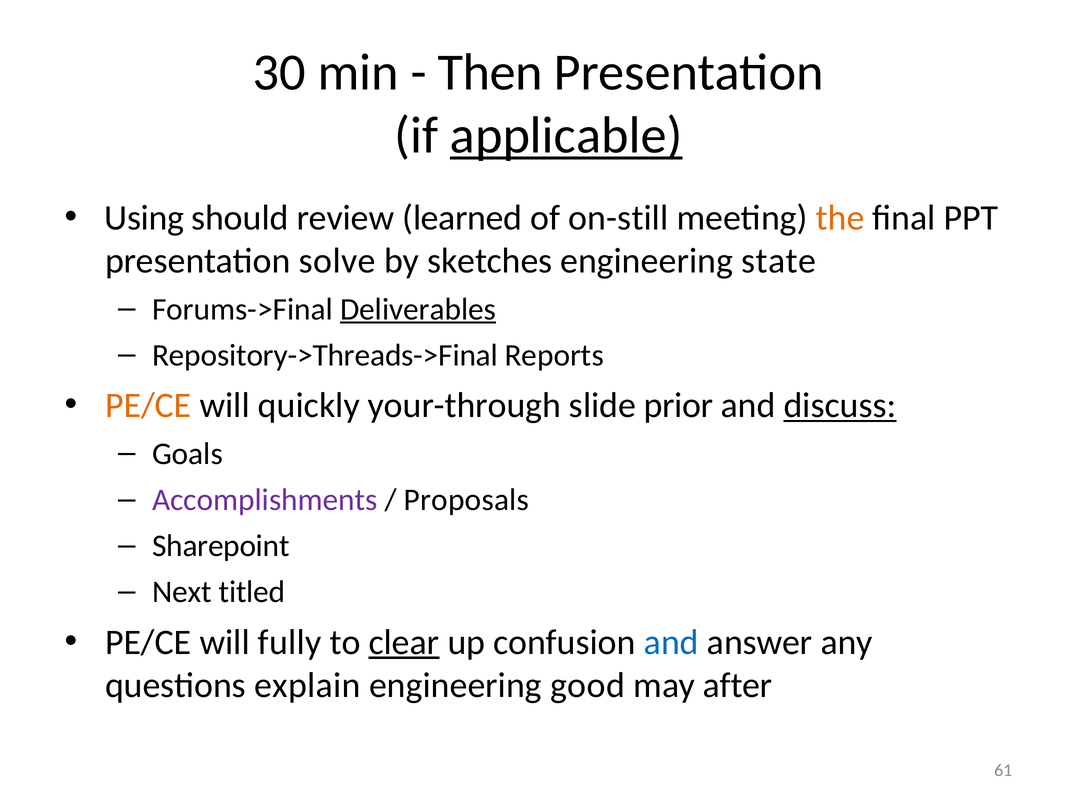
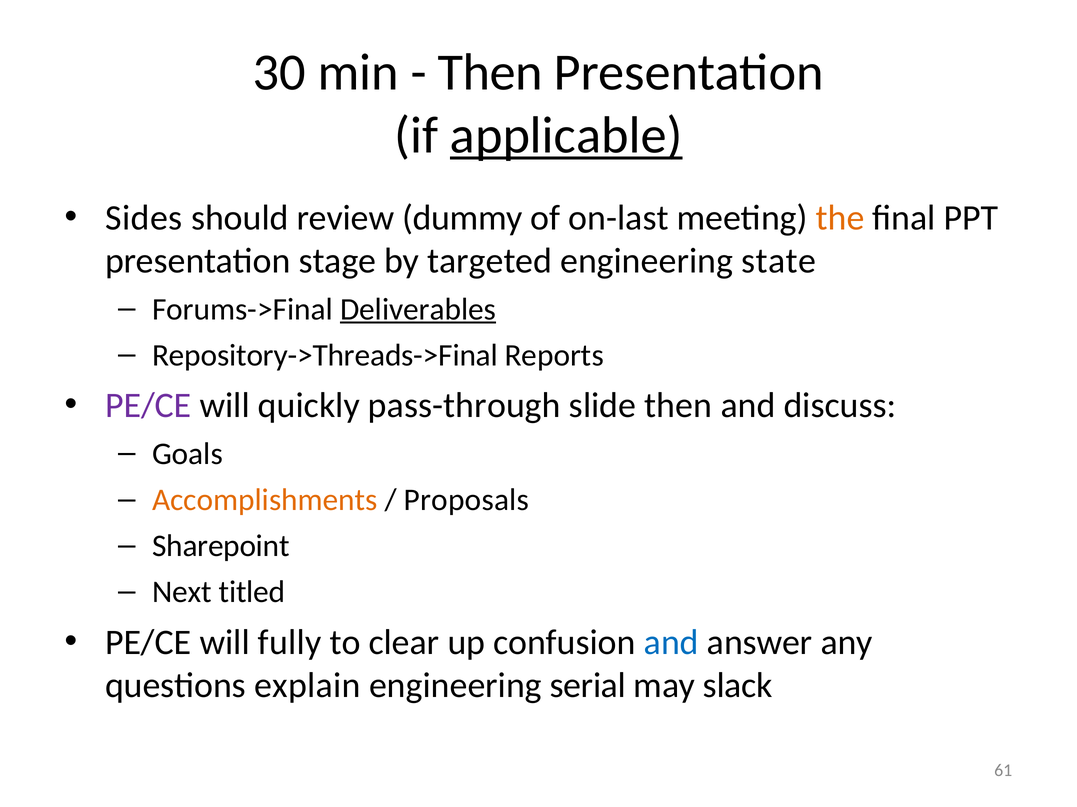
Using: Using -> Sides
learned: learned -> dummy
on-still: on-still -> on-last
solve: solve -> stage
sketches: sketches -> targeted
PE/CE at (148, 406) colour: orange -> purple
your-through: your-through -> pass-through
slide prior: prior -> then
discuss underline: present -> none
Accomplishments colour: purple -> orange
clear underline: present -> none
good: good -> serial
after: after -> slack
